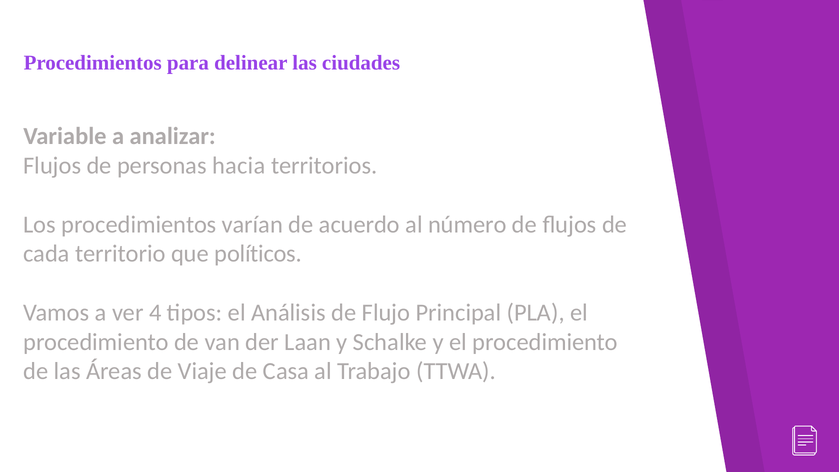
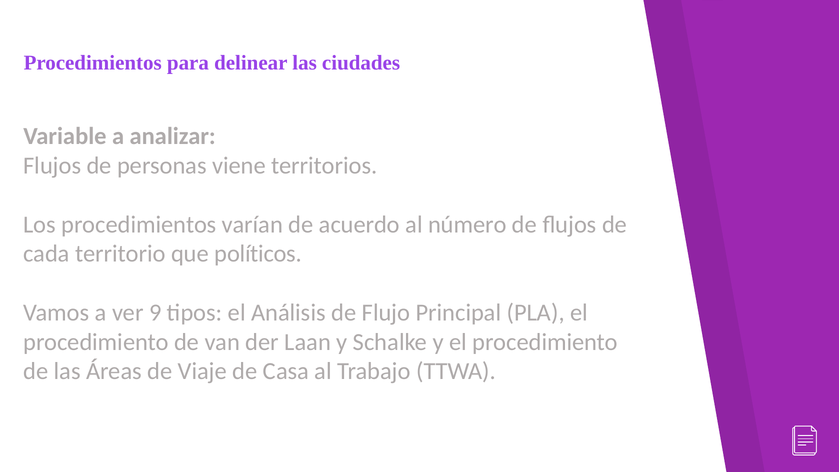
hacia: hacia -> viene
4: 4 -> 9
